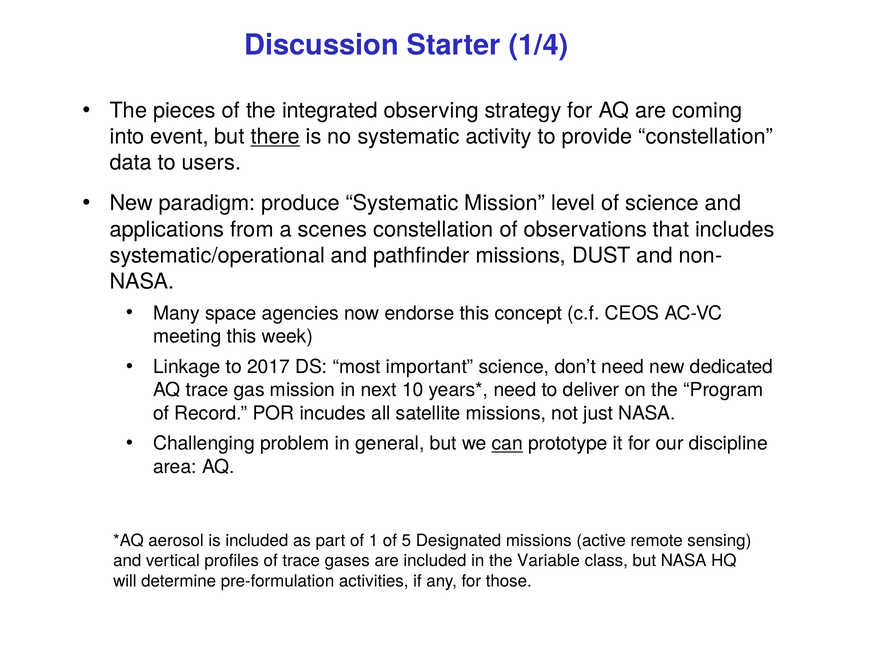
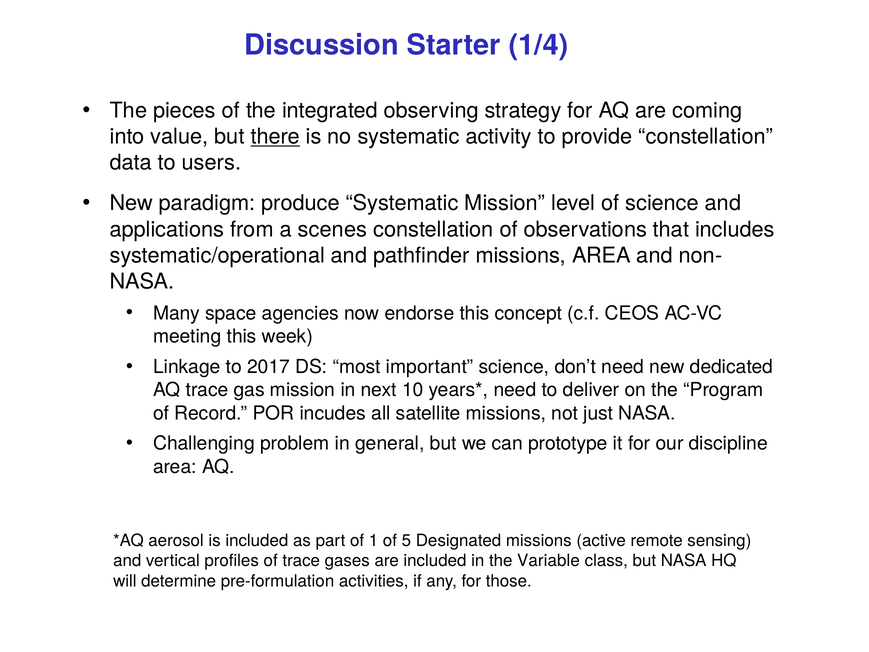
event: event -> value
missions DUST: DUST -> AREA
can underline: present -> none
